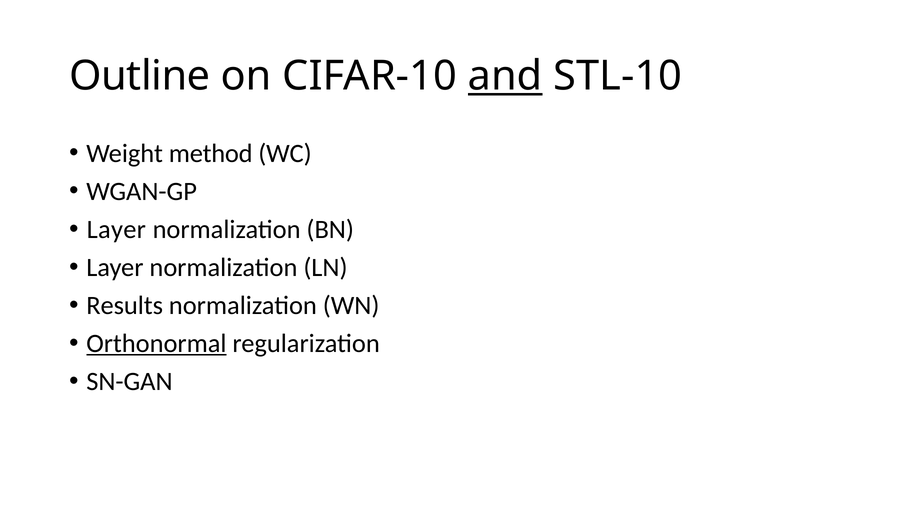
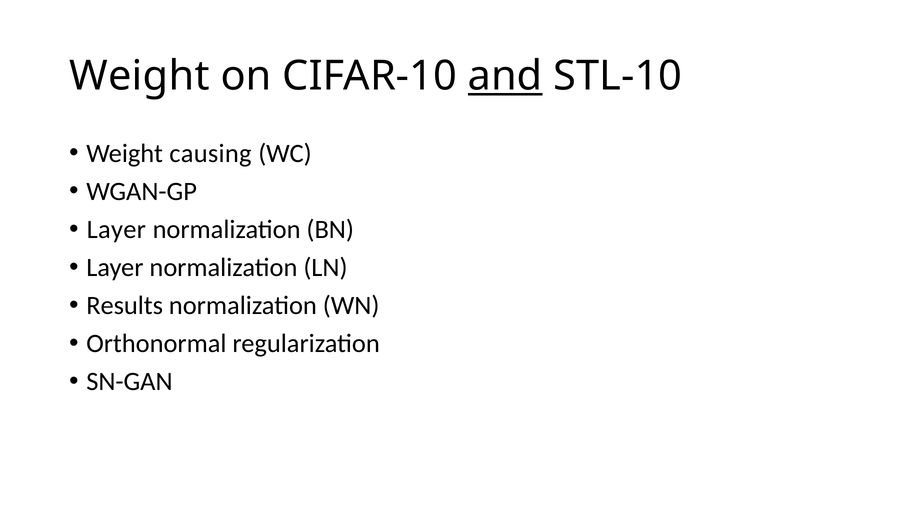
Outline at (140, 76): Outline -> Weight
method: method -> causing
Orthonormal underline: present -> none
